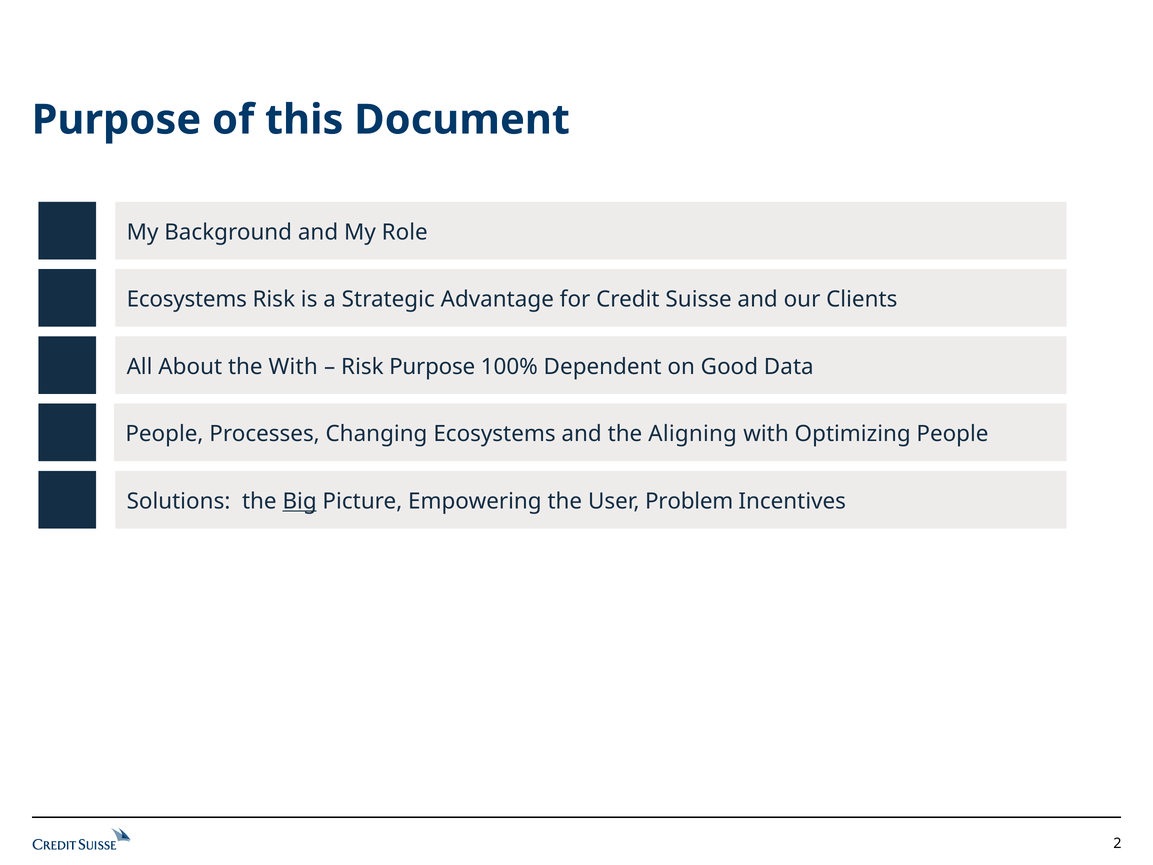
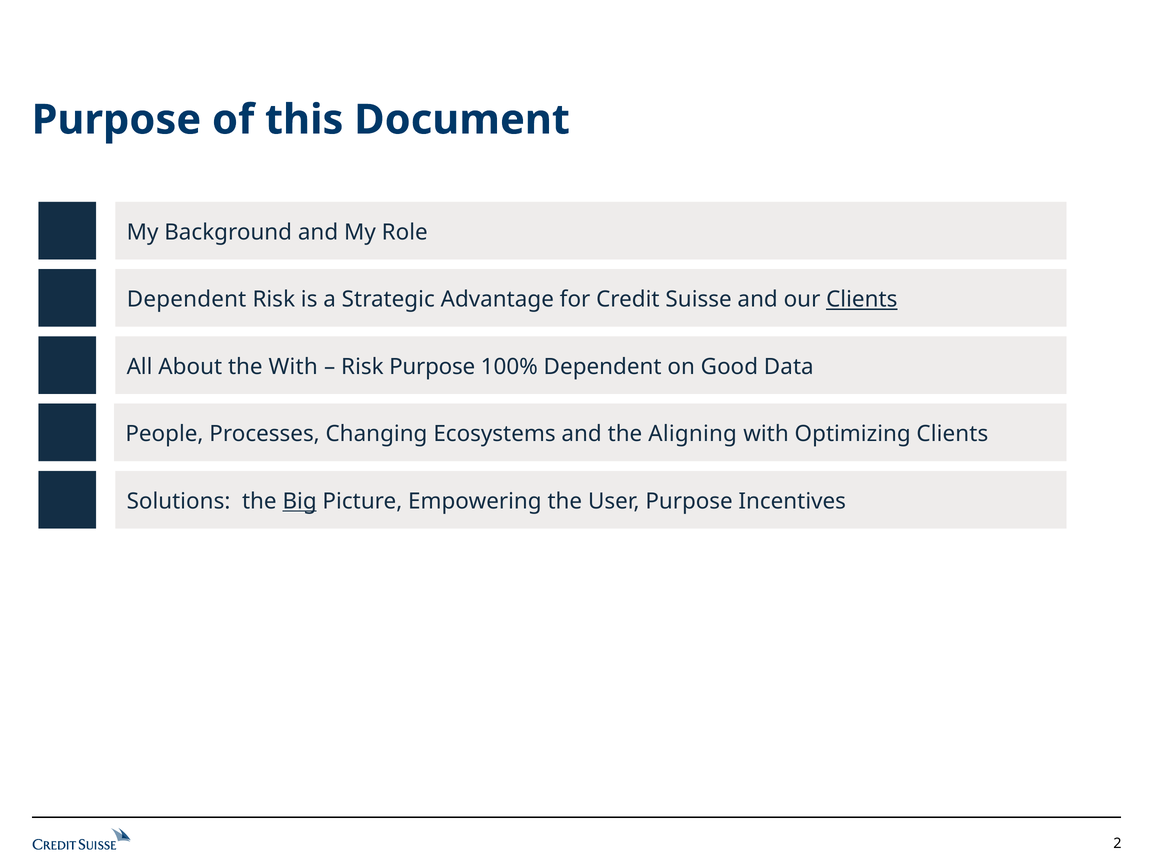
Ecosystems at (187, 299): Ecosystems -> Dependent
Clients at (862, 299) underline: none -> present
Optimizing People: People -> Clients
User Problem: Problem -> Purpose
